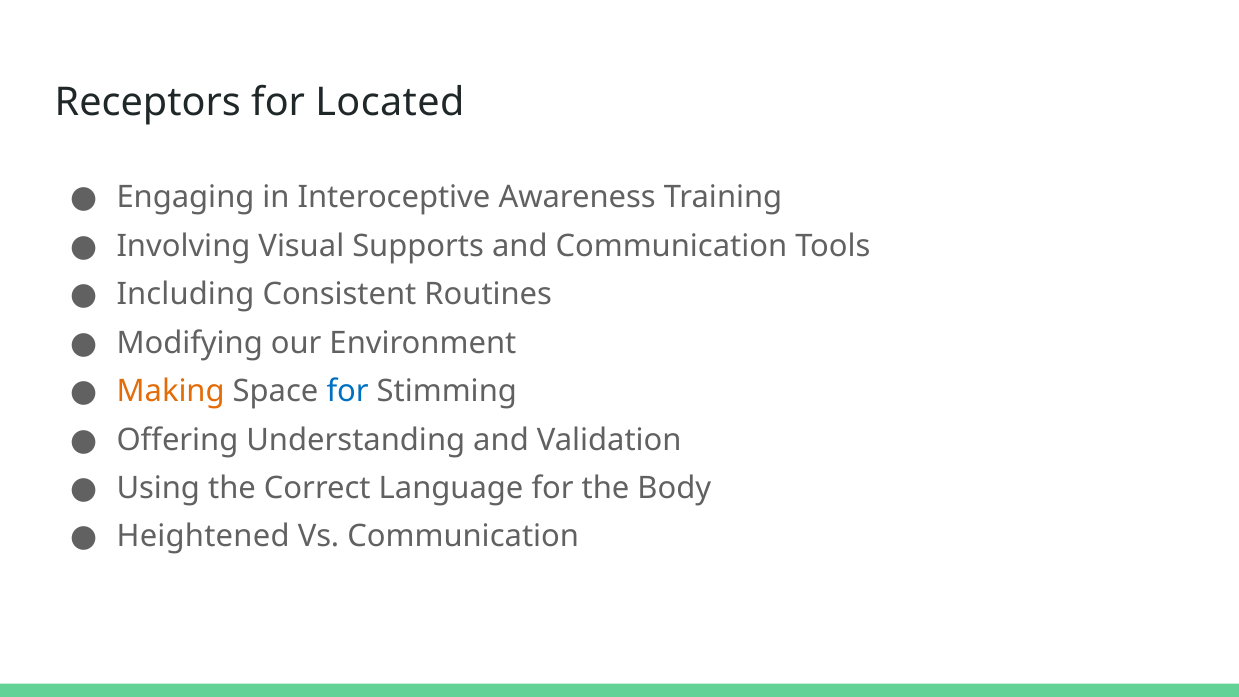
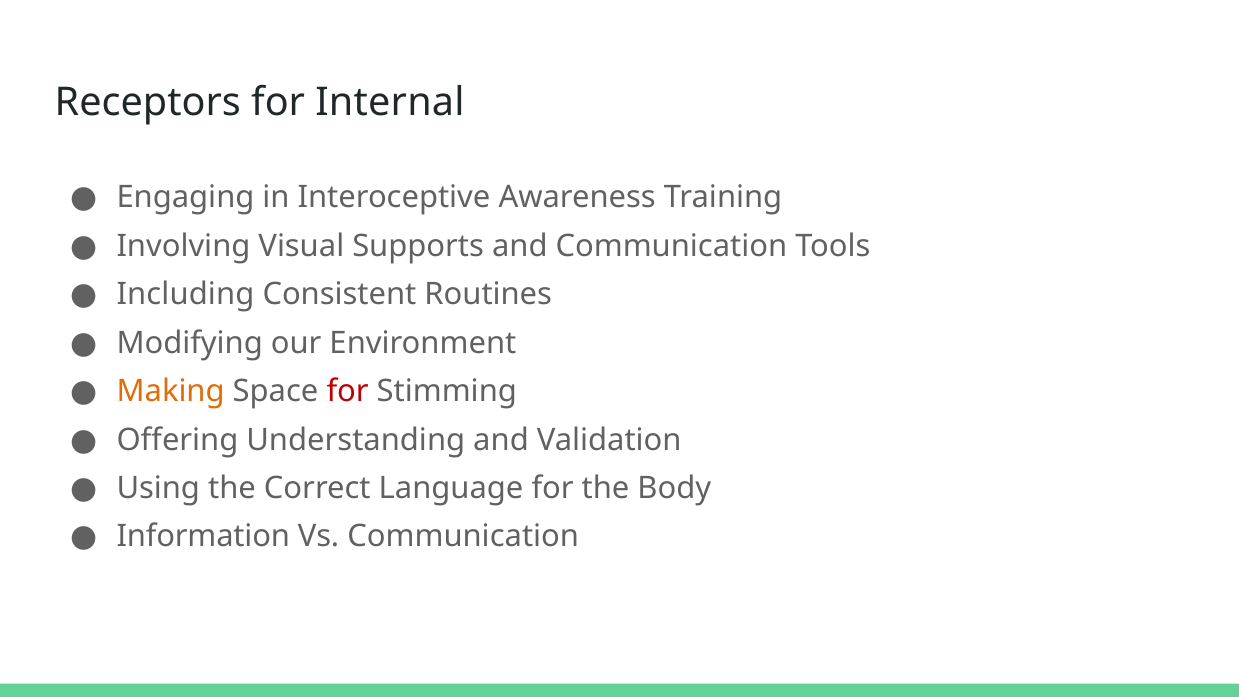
Located: Located -> Internal
for at (348, 391) colour: blue -> red
Heightened: Heightened -> Information
